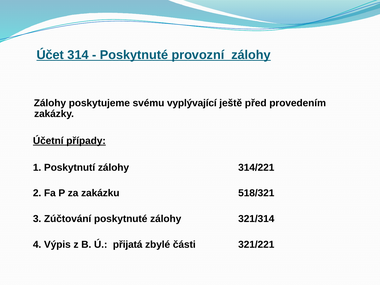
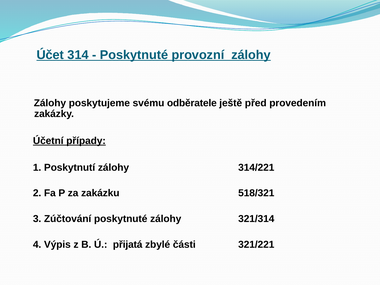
vyplývající: vyplývající -> odběratele
